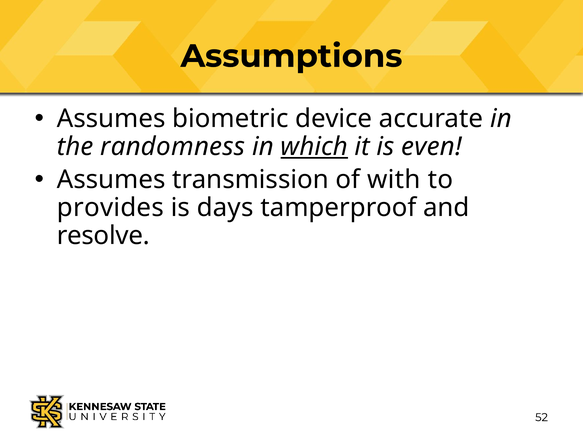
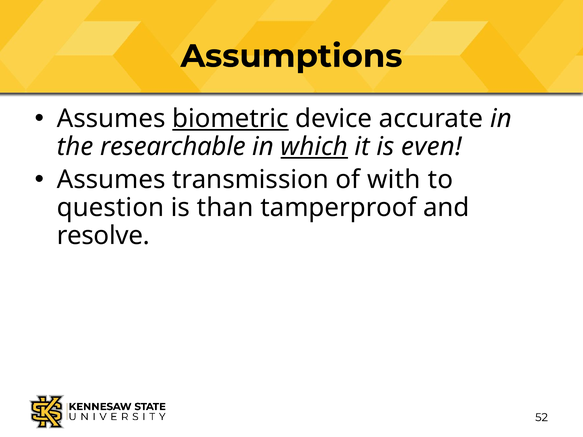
biometric underline: none -> present
randomness: randomness -> researchable
provides: provides -> question
days: days -> than
